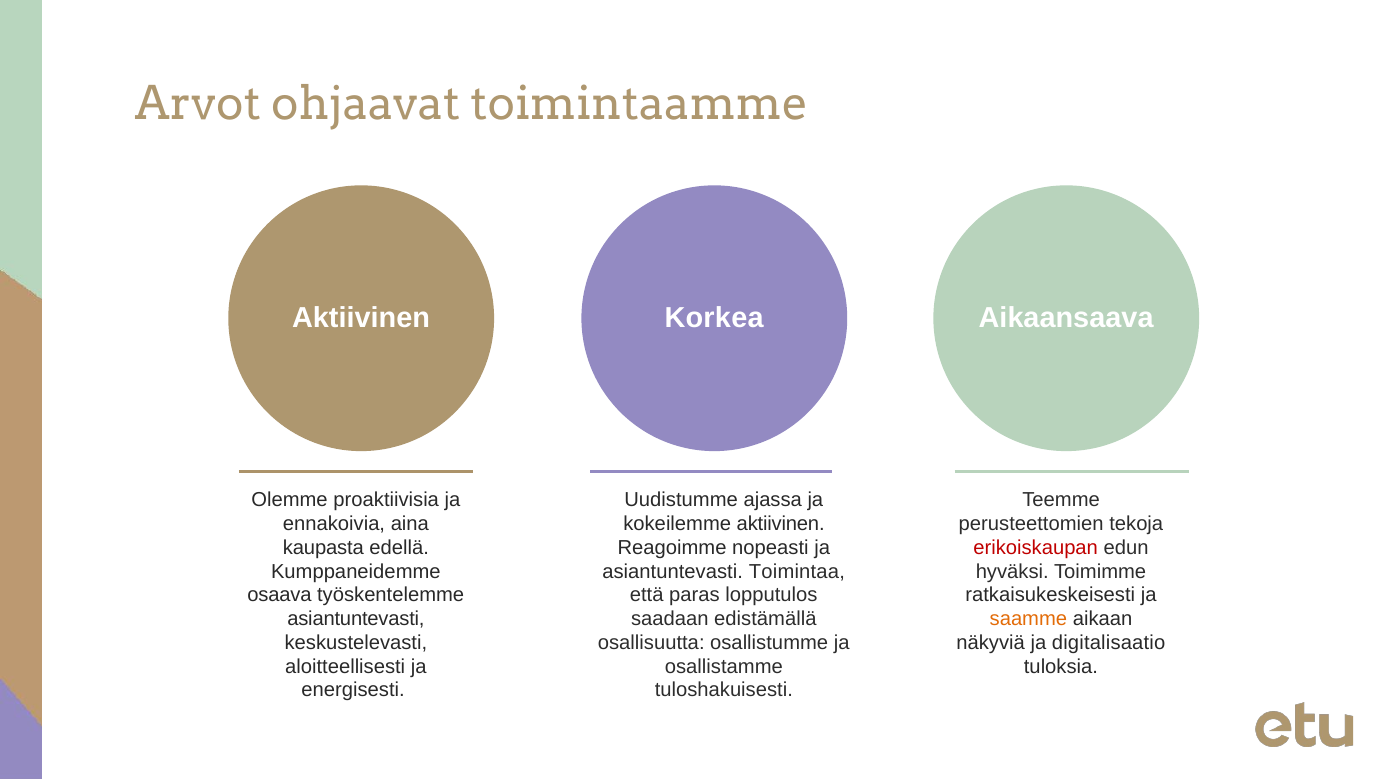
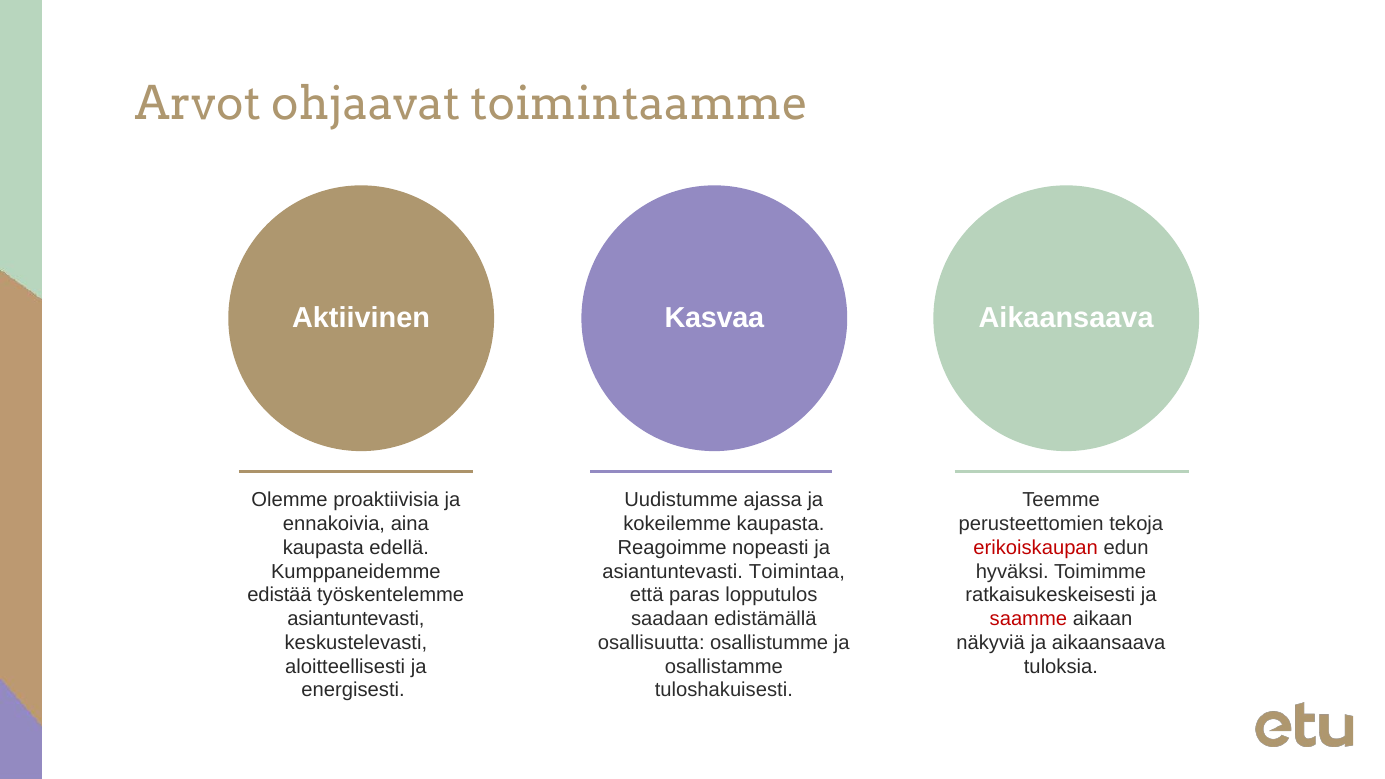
Korkea: Korkea -> Kasvaa
kokeilemme aktiivinen: aktiivinen -> kaupasta
osaava: osaava -> edistää
saamme colour: orange -> red
ja digitalisaatio: digitalisaatio -> aikaansaava
